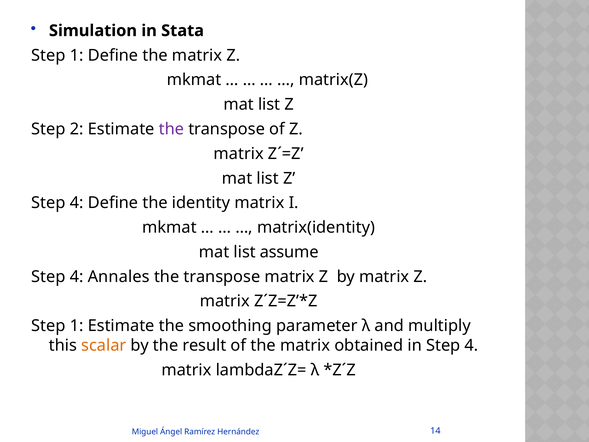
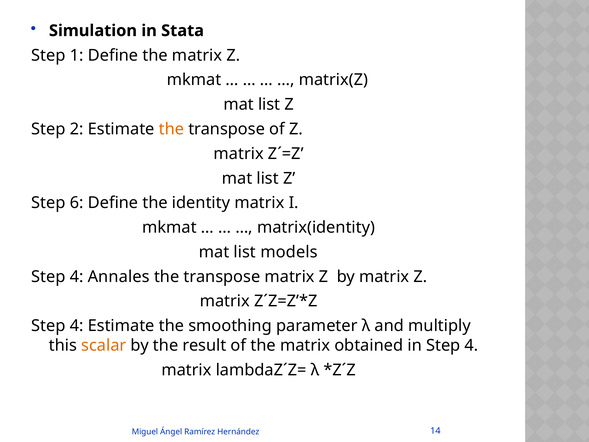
the at (171, 129) colour: purple -> orange
4 at (77, 203): 4 -> 6
assume: assume -> models
1 at (77, 326): 1 -> 4
